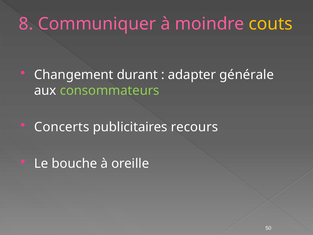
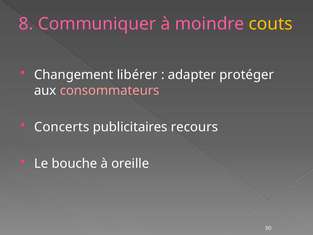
durant: durant -> libérer
générale: générale -> protéger
consommateurs colour: light green -> pink
